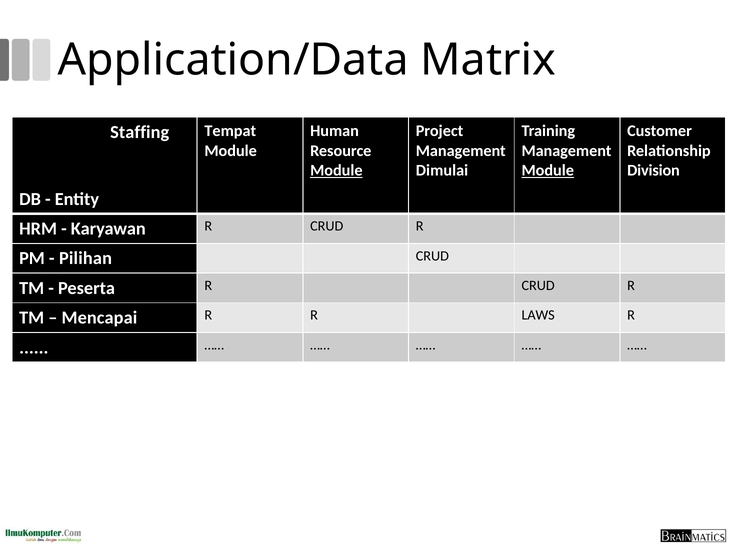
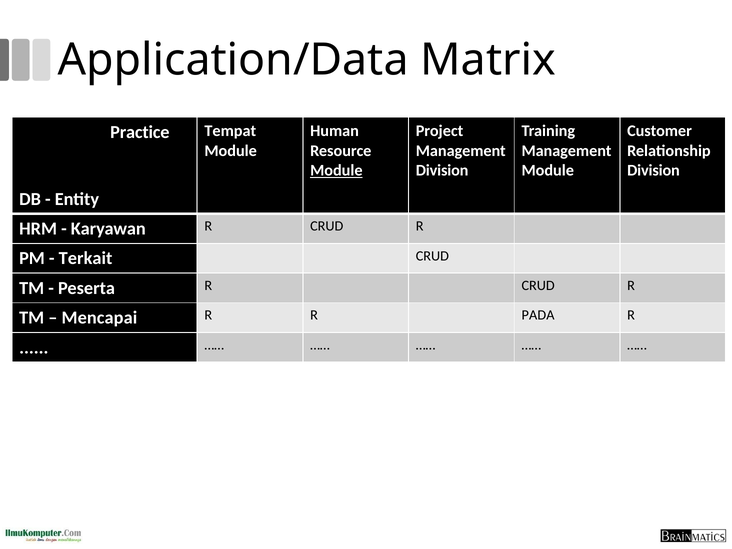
Staffing: Staffing -> Practice
Dimulai at (442, 171): Dimulai -> Division
Module at (548, 171) underline: present -> none
Pilihan: Pilihan -> Terkait
LAWS: LAWS -> PADA
